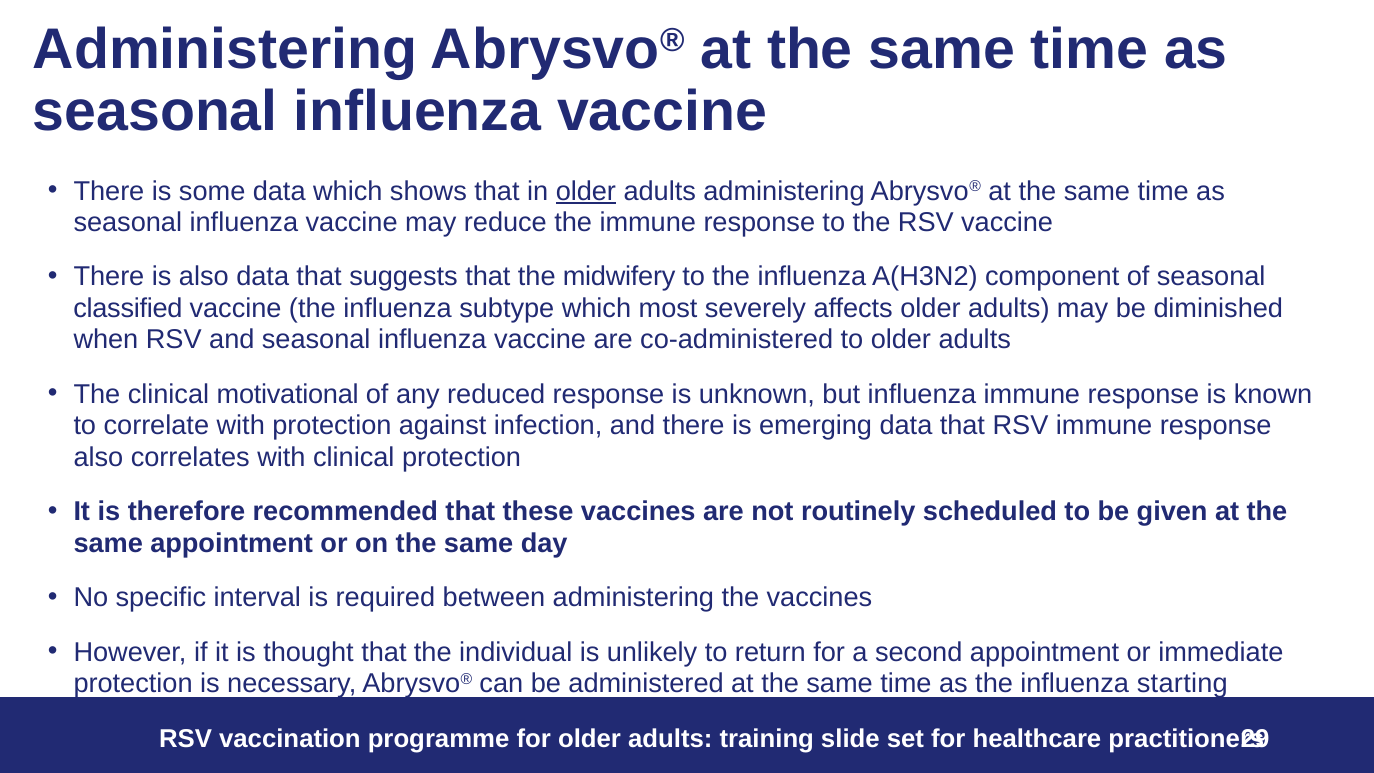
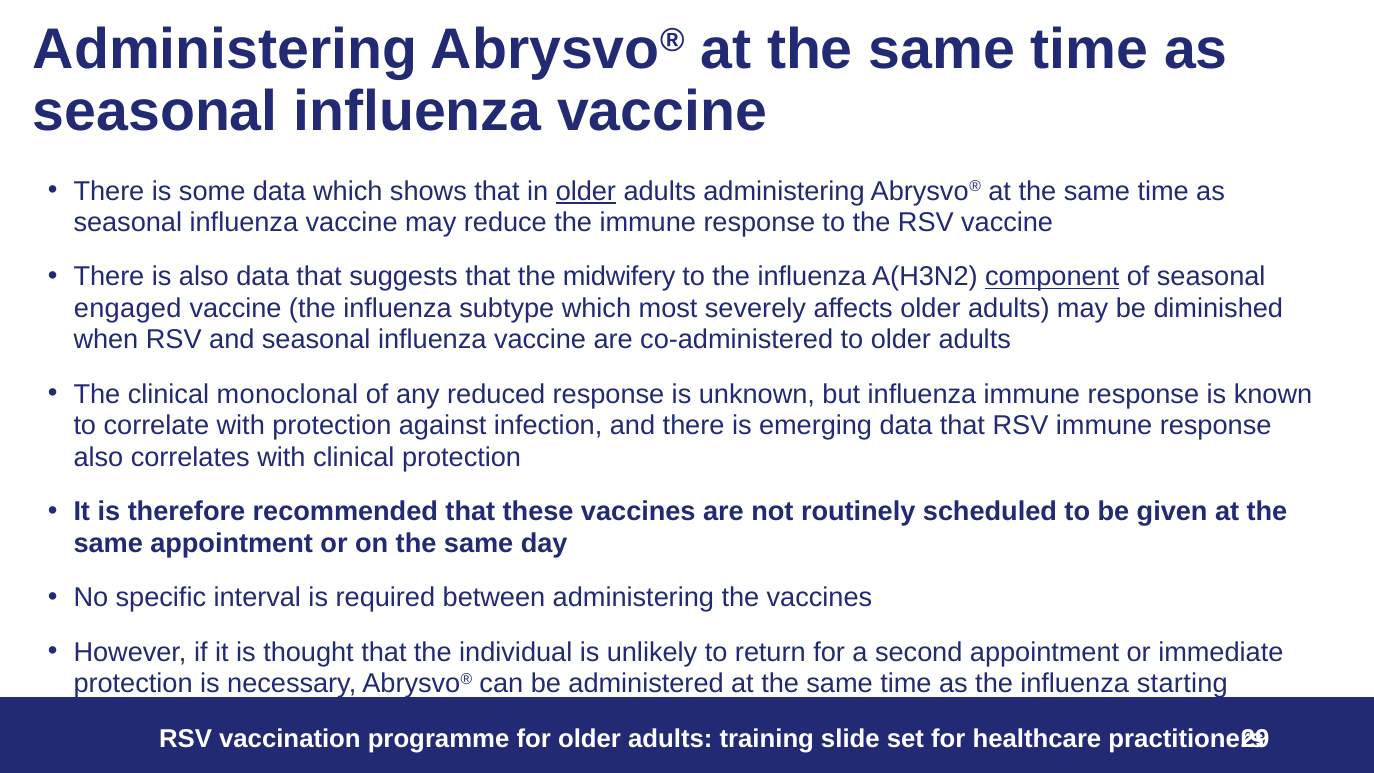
component underline: none -> present
classified: classified -> engaged
motivational: motivational -> monoclonal
